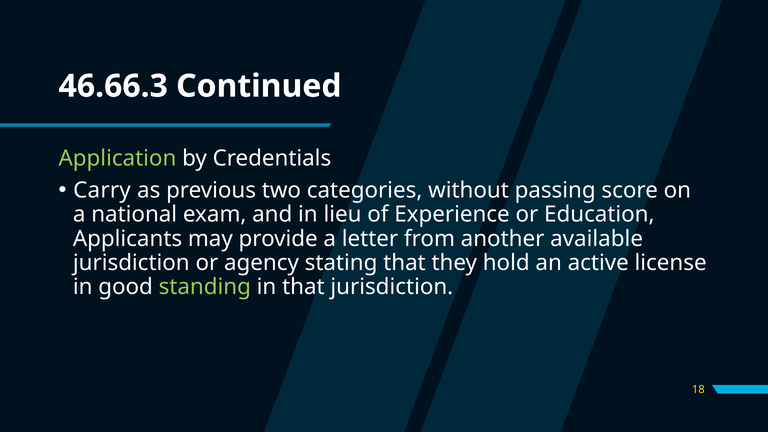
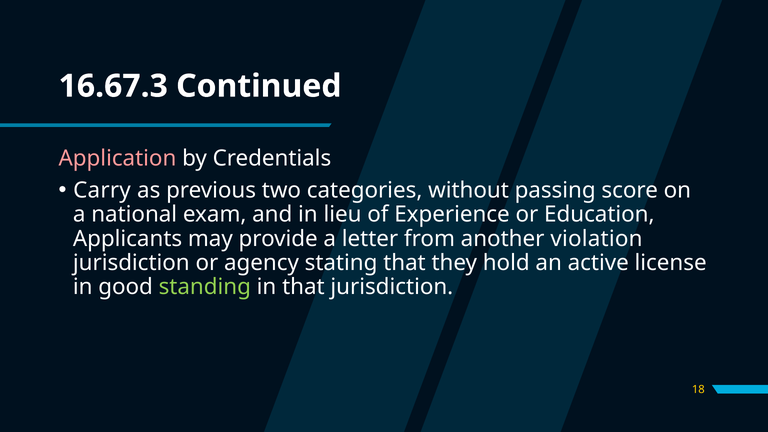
46.66.3: 46.66.3 -> 16.67.3
Application colour: light green -> pink
available: available -> violation
